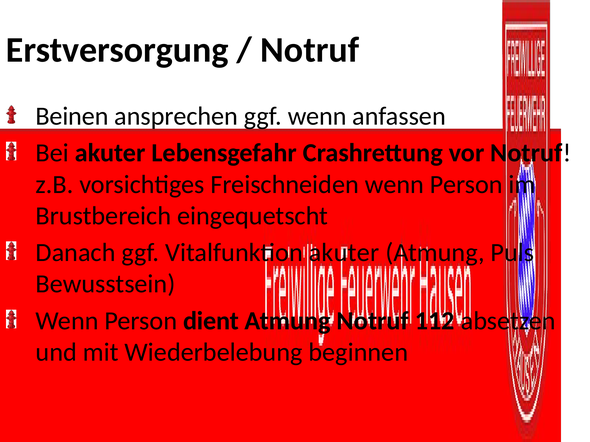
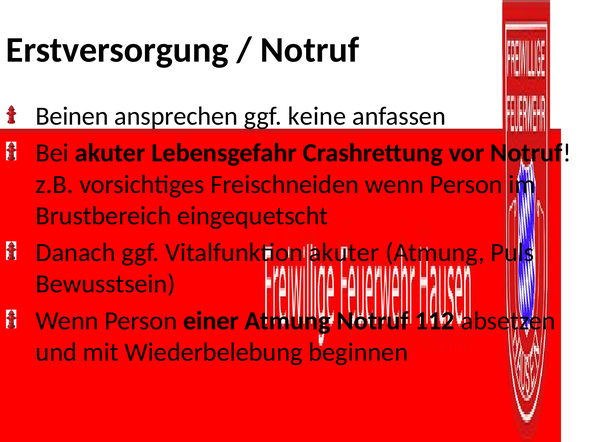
ggf wenn: wenn -> keine
dient: dient -> einer
